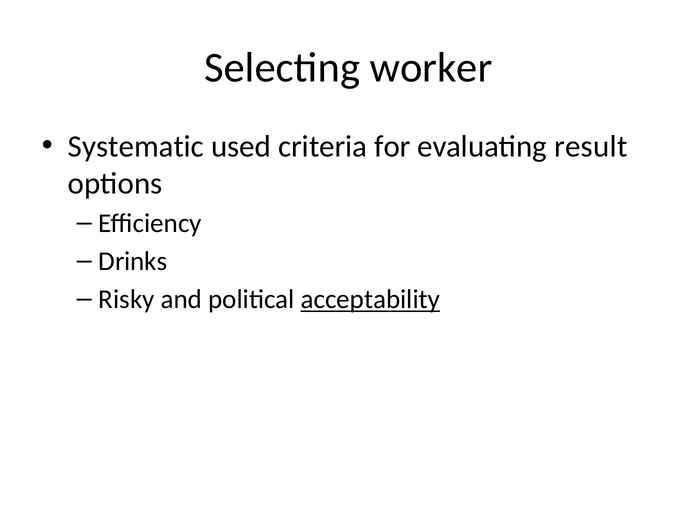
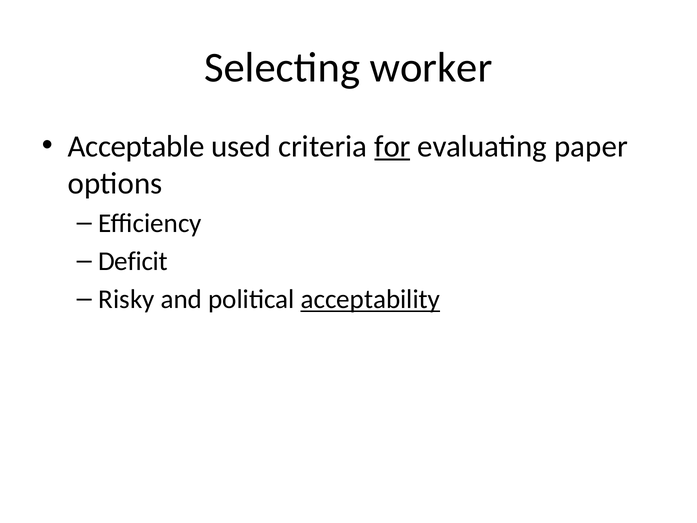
Systematic: Systematic -> Acceptable
for underline: none -> present
result: result -> paper
Drinks: Drinks -> Deficit
